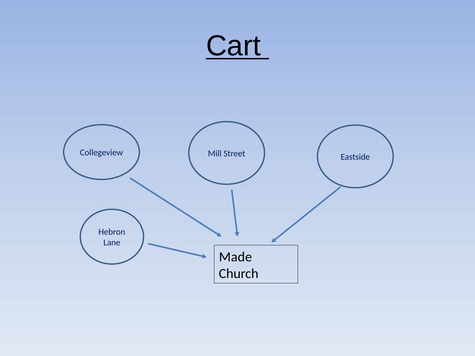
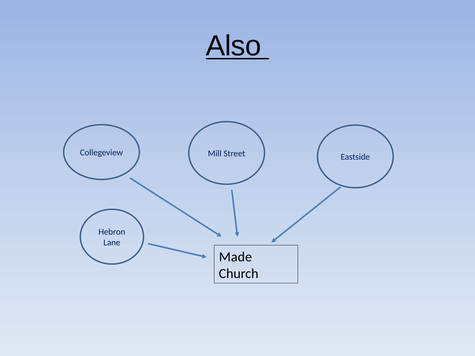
Cart: Cart -> Also
